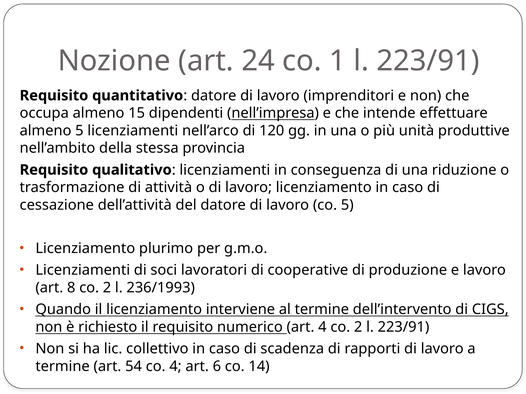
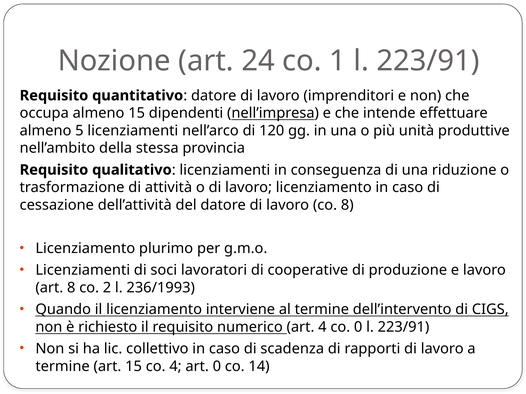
co 5: 5 -> 8
4 co 2: 2 -> 0
art 54: 54 -> 15
art 6: 6 -> 0
